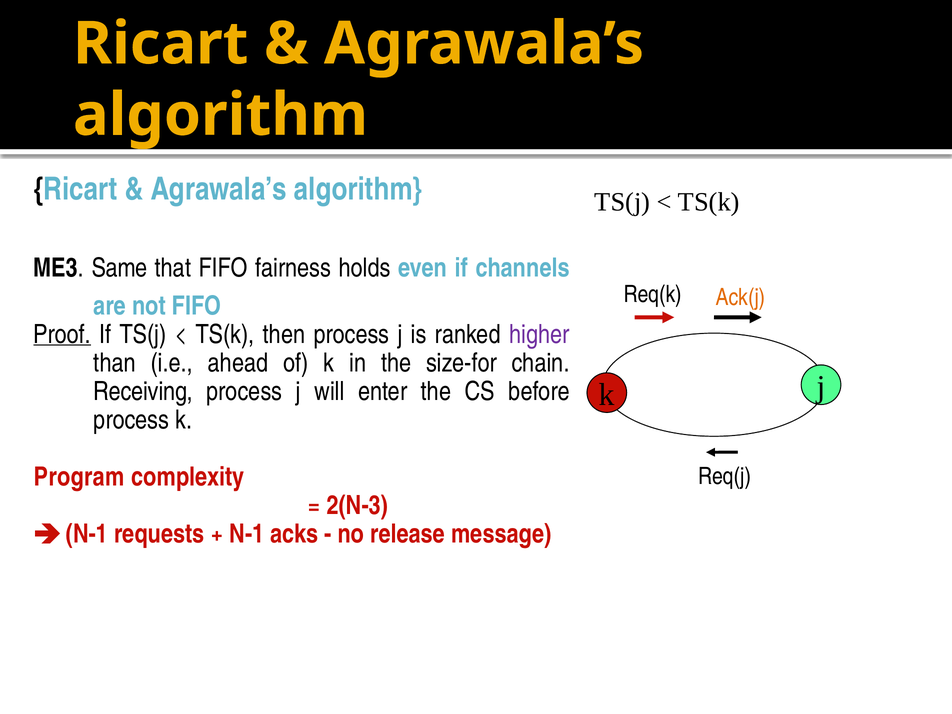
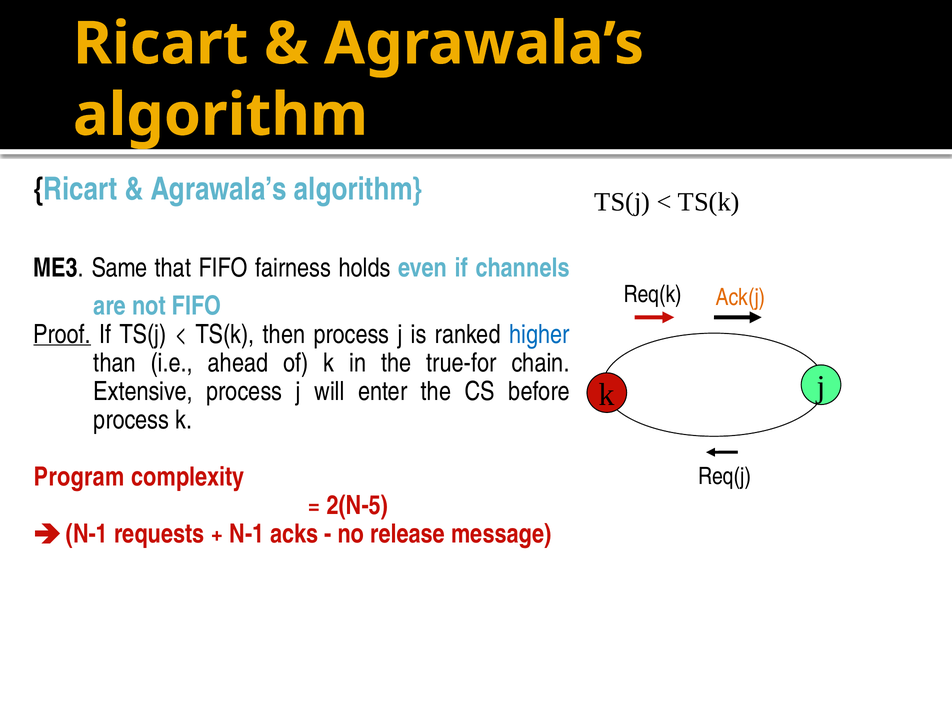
higher colour: purple -> blue
size-for: size-for -> true-for
Receiving: Receiving -> Extensive
2(N-3: 2(N-3 -> 2(N-5
